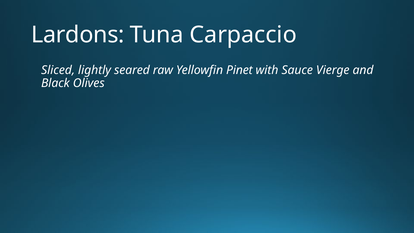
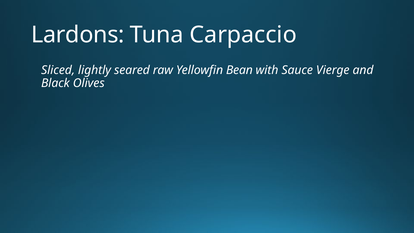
Pinet: Pinet -> Bean
